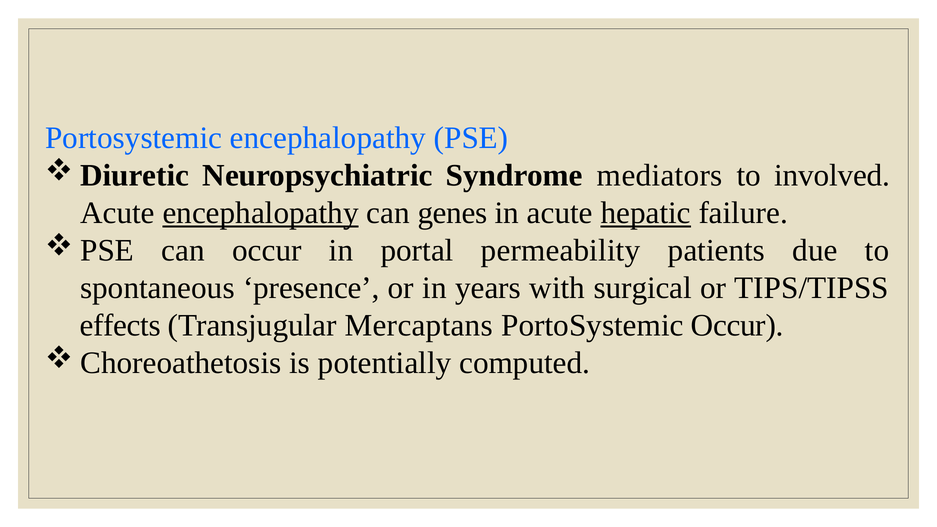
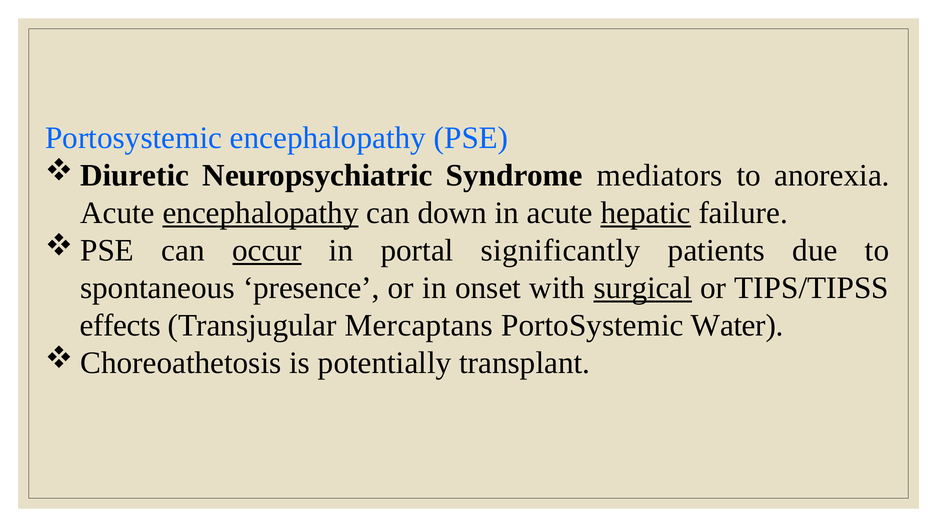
involved: involved -> anorexia
genes: genes -> down
occur at (267, 251) underline: none -> present
permeability: permeability -> significantly
years: years -> onset
surgical underline: none -> present
PortoSystemic Occur: Occur -> Water
computed: computed -> transplant
